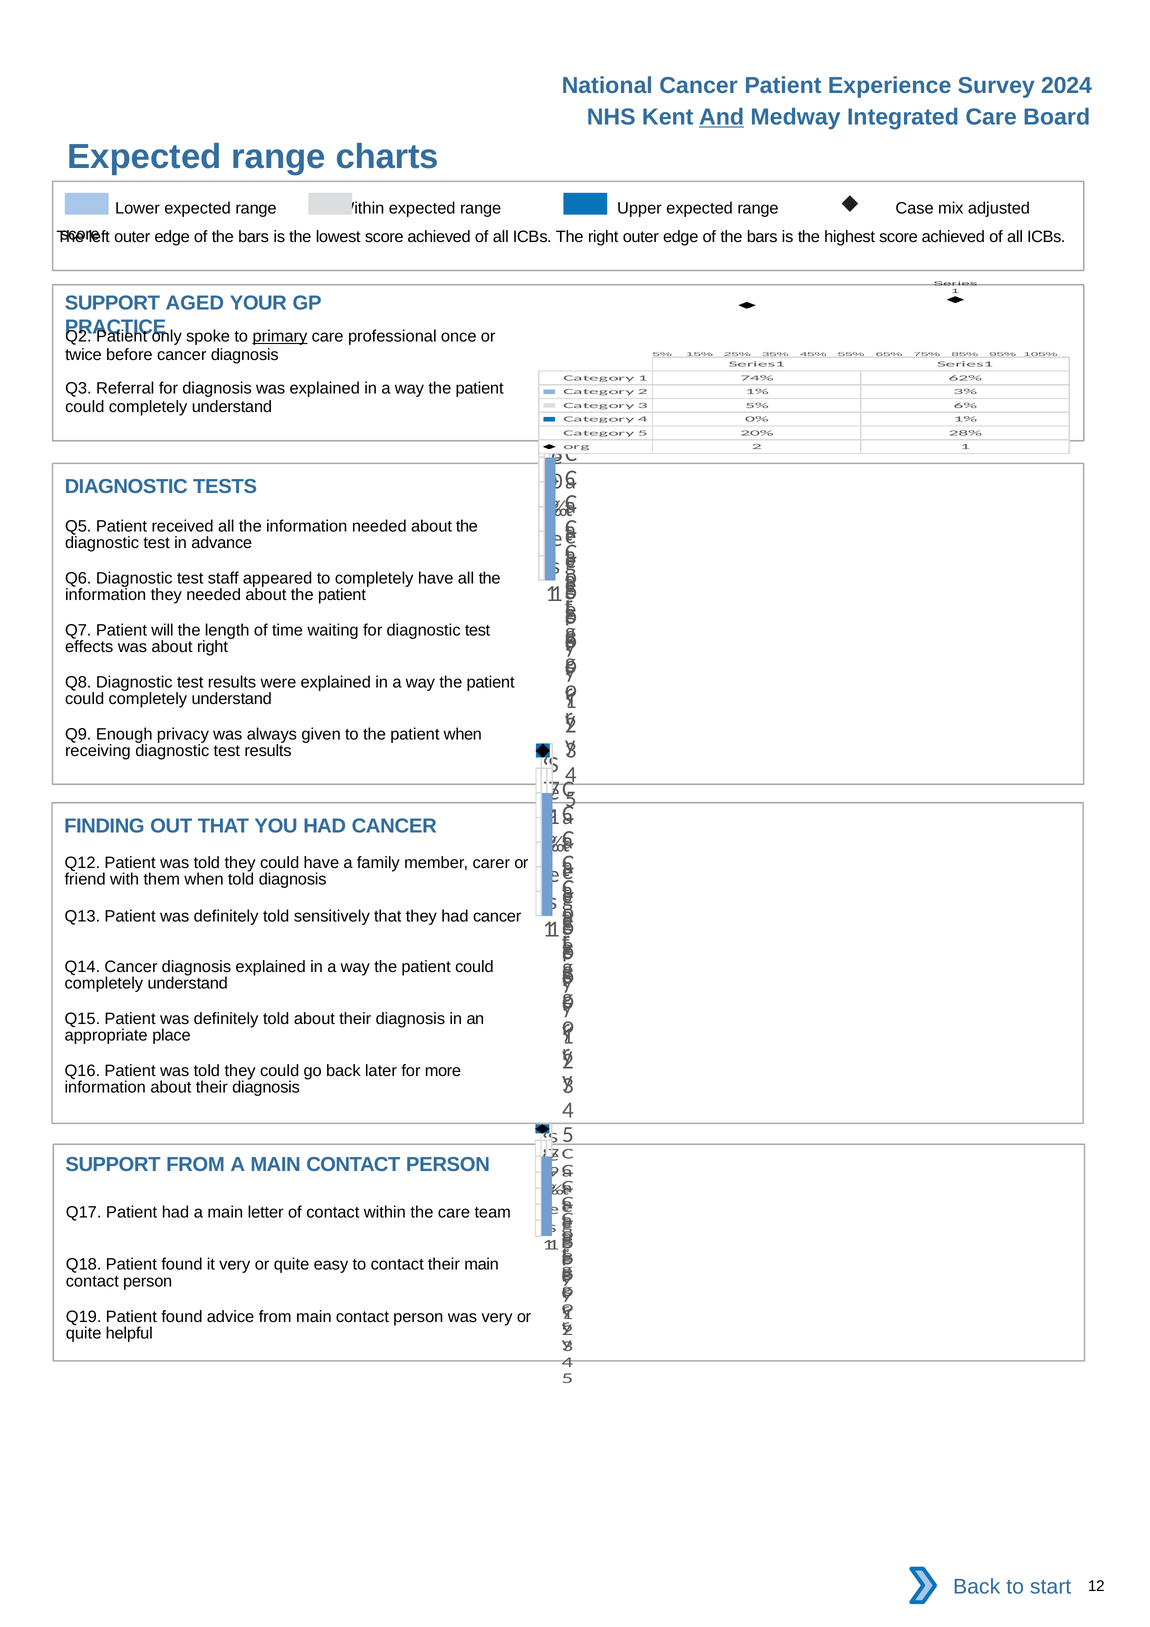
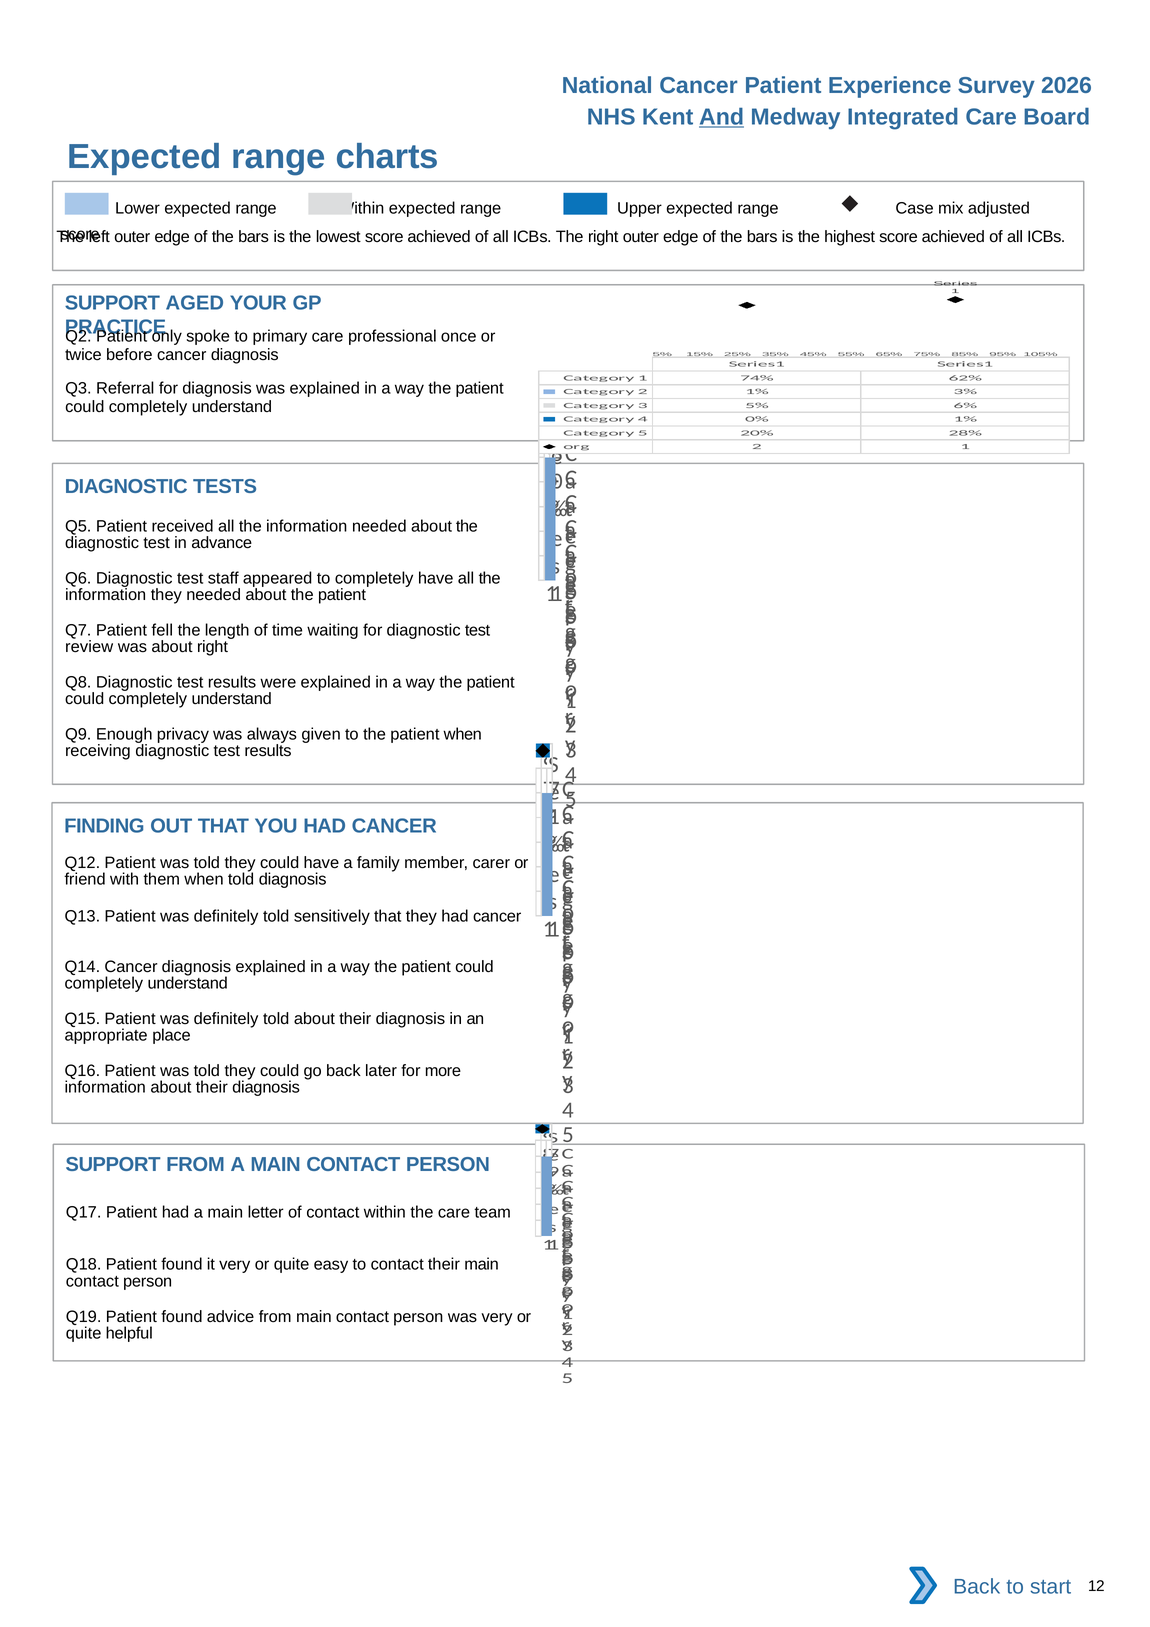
2024: 2024 -> 2026
primary underline: present -> none
will: will -> fell
effects: effects -> review
